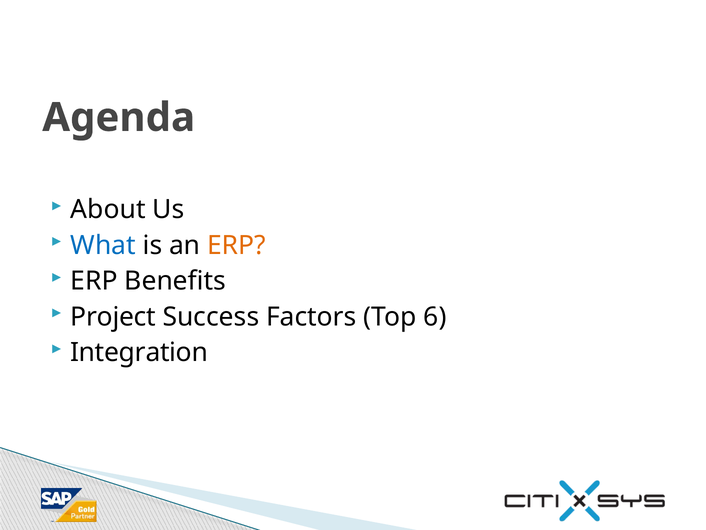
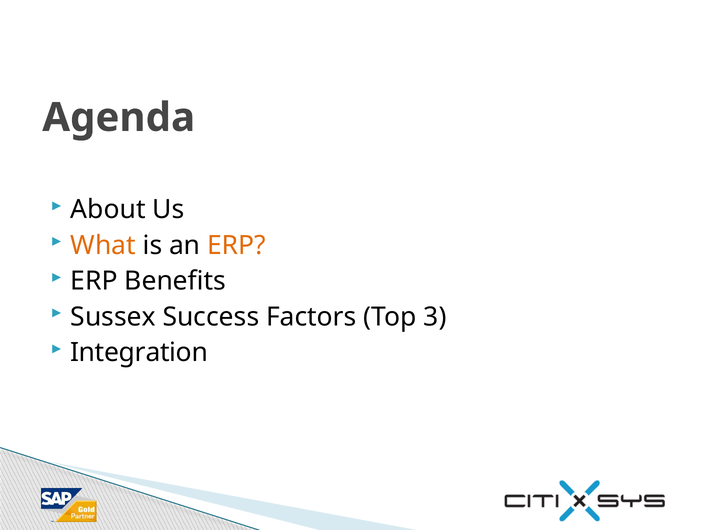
What colour: blue -> orange
Project: Project -> Sussex
6: 6 -> 3
